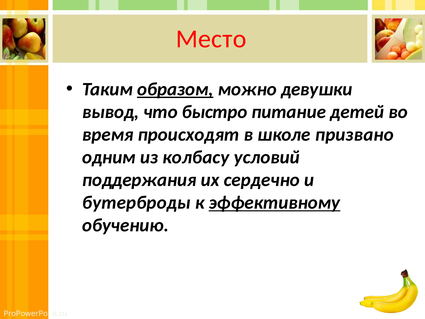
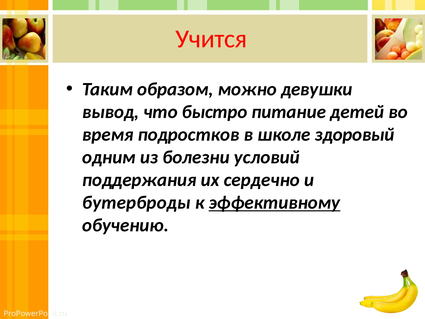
Место: Место -> Учится
образом underline: present -> none
происходят: происходят -> подростков
призвано: призвано -> здоровый
колбасу: колбасу -> болезни
